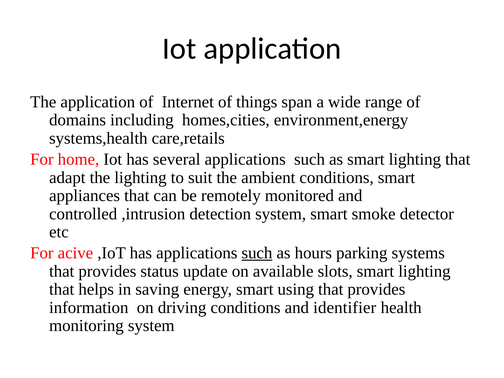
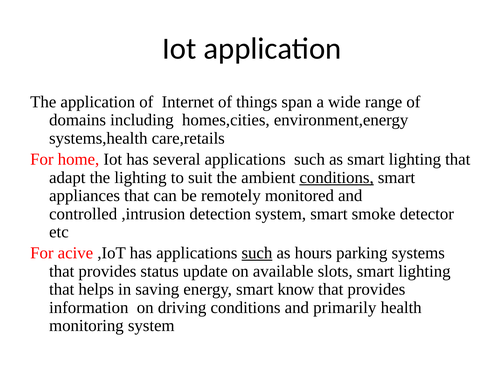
conditions at (337, 178) underline: none -> present
using: using -> know
identifier: identifier -> primarily
